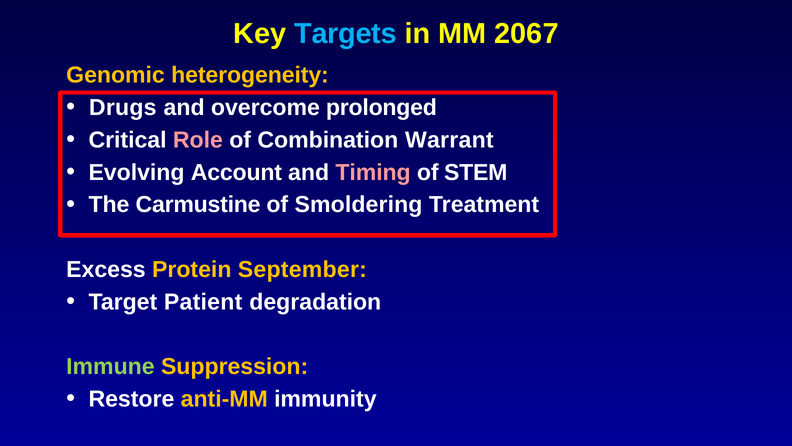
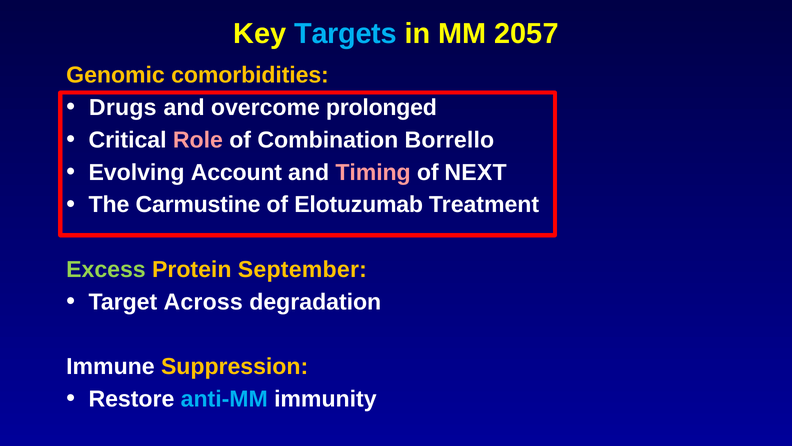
2067: 2067 -> 2057
heterogeneity: heterogeneity -> comorbidities
Warrant: Warrant -> Borrello
STEM: STEM -> NEXT
Smoldering: Smoldering -> Elotuzumab
Excess colour: white -> light green
Patient: Patient -> Across
Immune colour: light green -> white
anti-MM colour: yellow -> light blue
